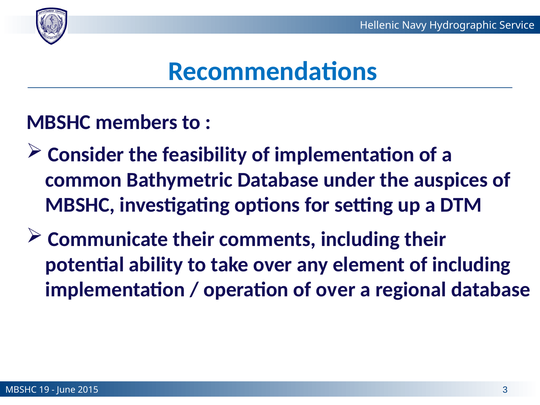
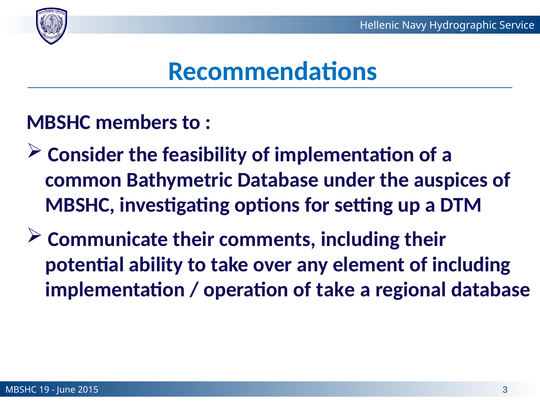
of over: over -> take
